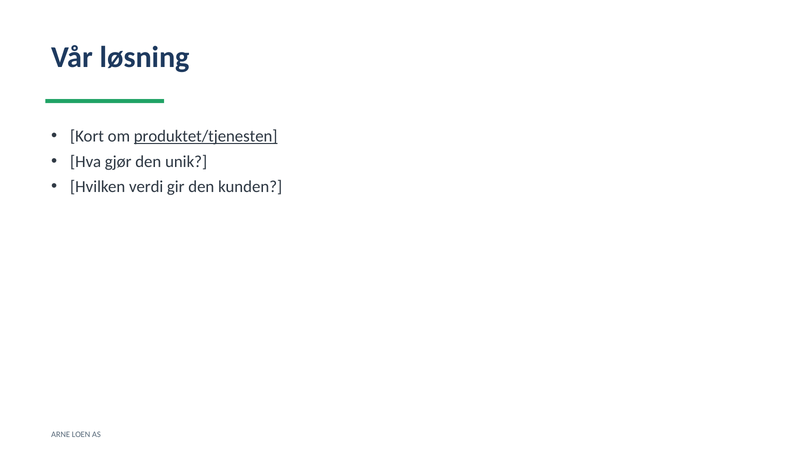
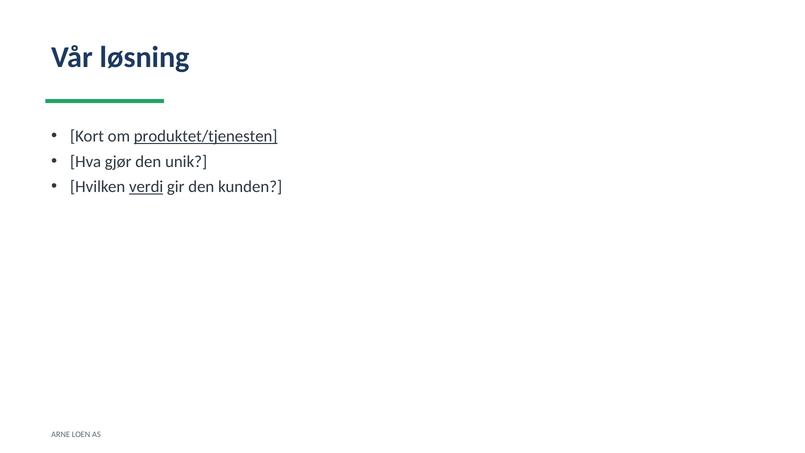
verdi underline: none -> present
